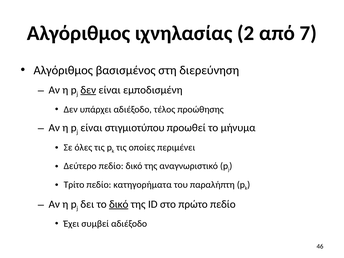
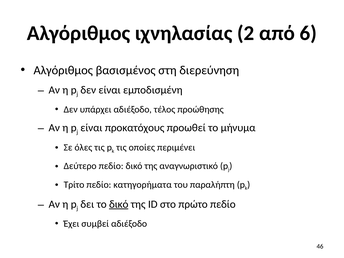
7: 7 -> 6
δεν at (88, 90) underline: present -> none
στιγμιοτύπου: στιγμιοτύπου -> προκατόχους
